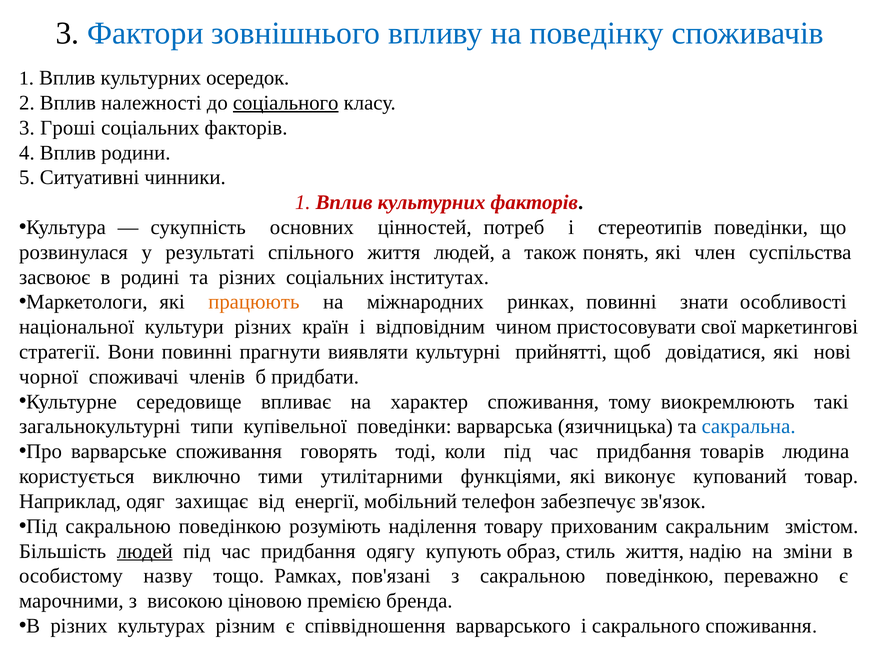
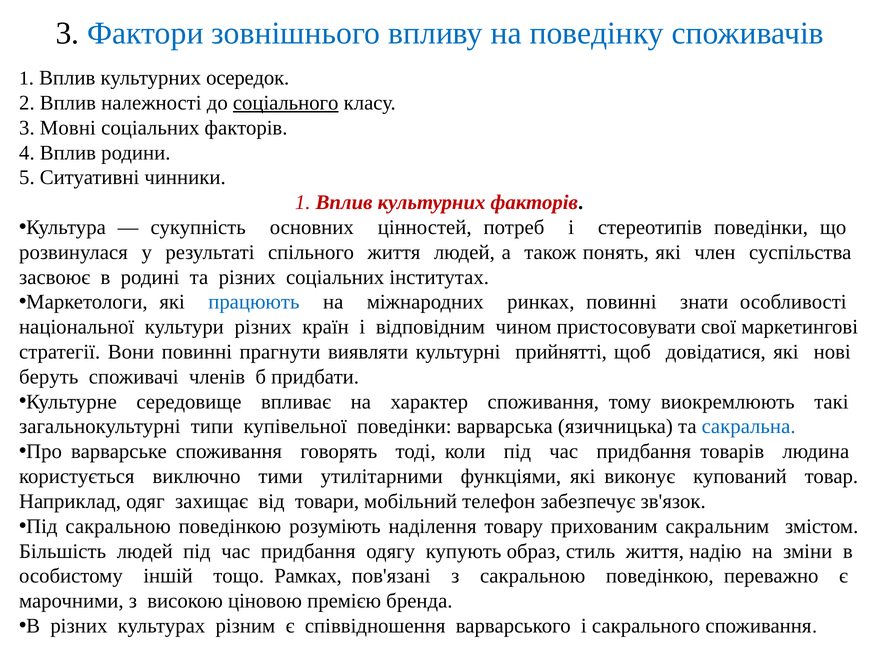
Гроші: Гроші -> Мовні
працюють colour: orange -> blue
чорної: чорної -> беруть
енергії: енергії -> товари
людей at (145, 551) underline: present -> none
назву: назву -> іншій
